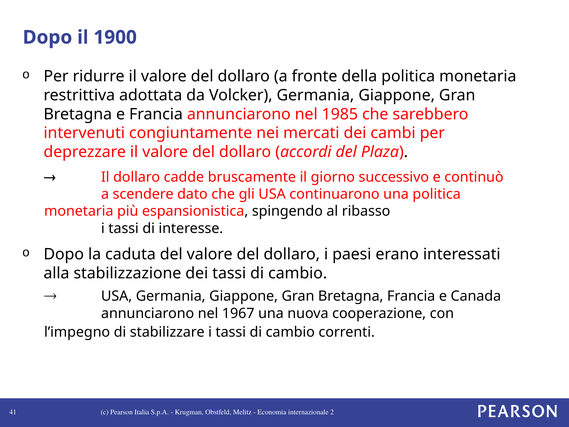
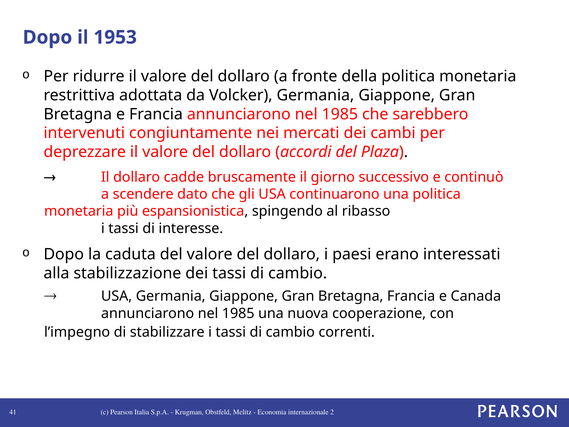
1900: 1900 -> 1953
1967 at (238, 313): 1967 -> 1985
